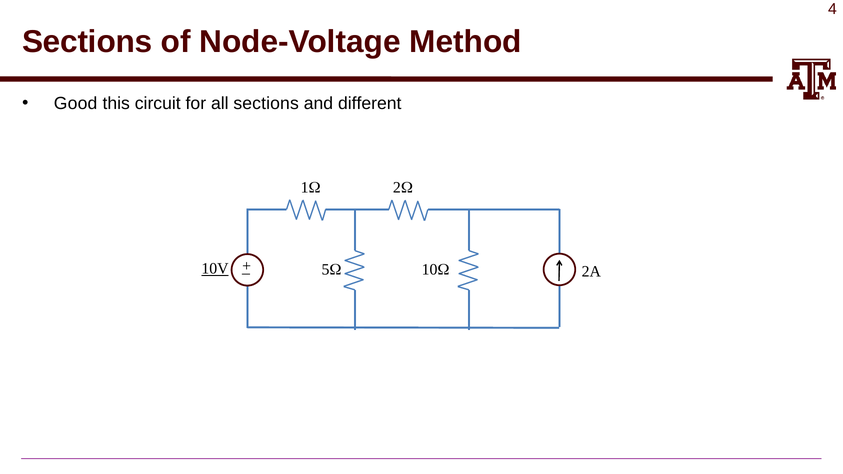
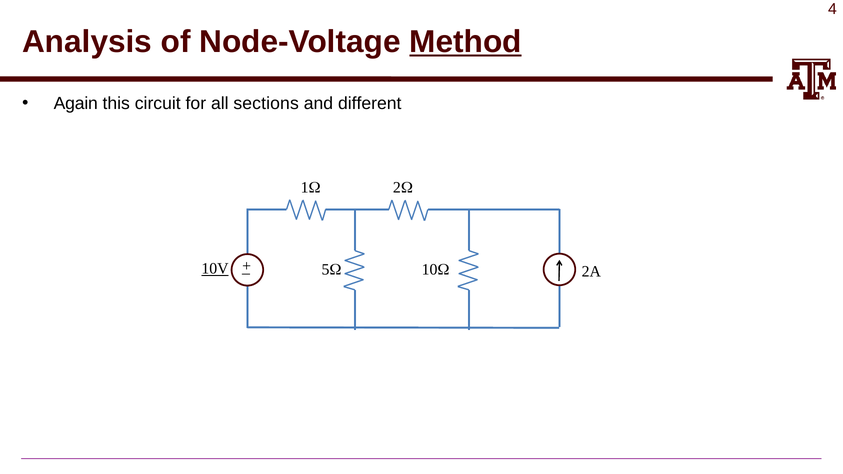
Sections at (87, 42): Sections -> Analysis
Method underline: none -> present
Good: Good -> Again
